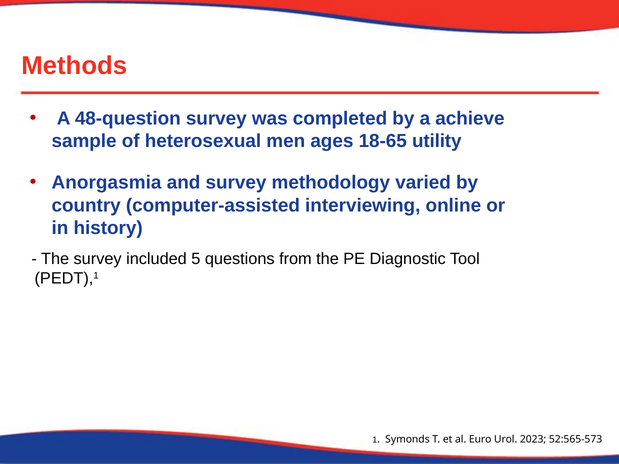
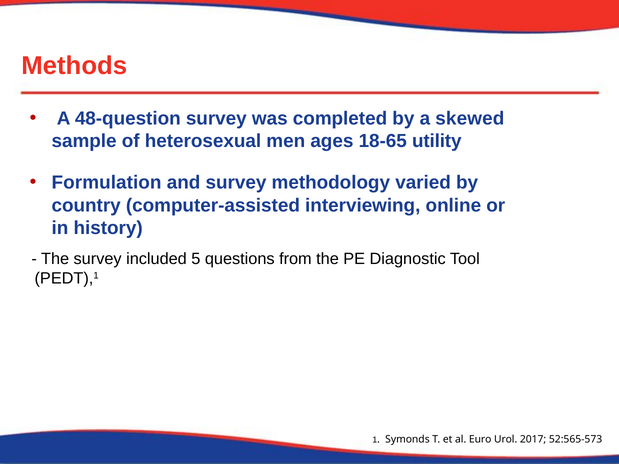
achieve: achieve -> skewed
Anorgasmia: Anorgasmia -> Formulation
2023: 2023 -> 2017
